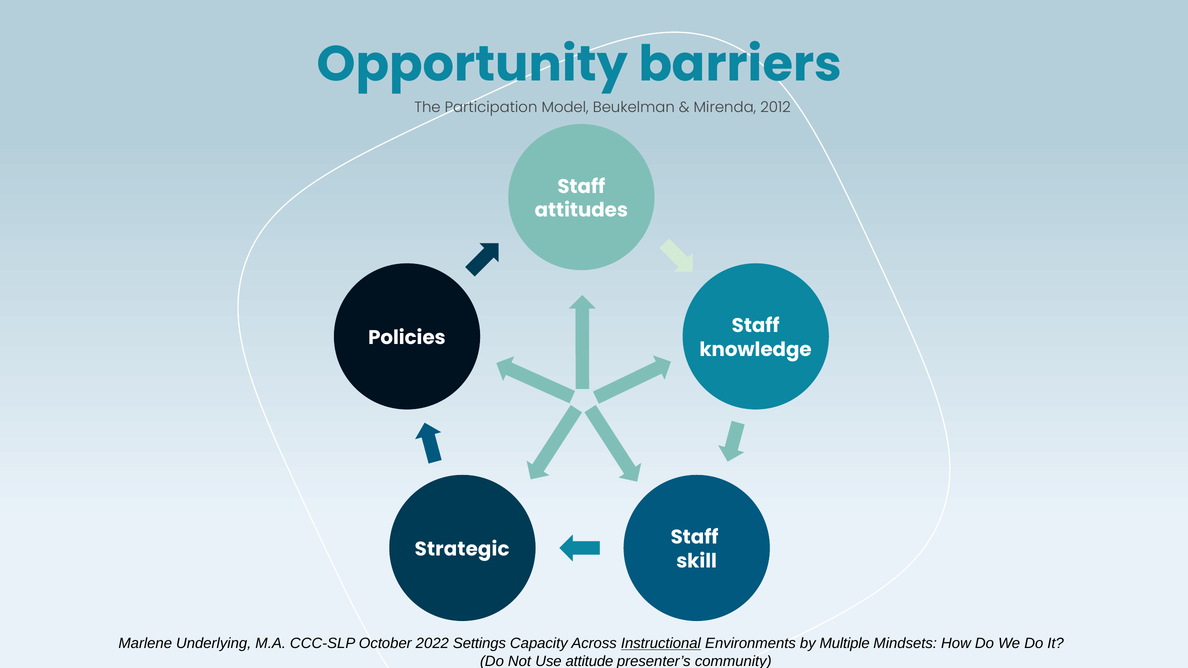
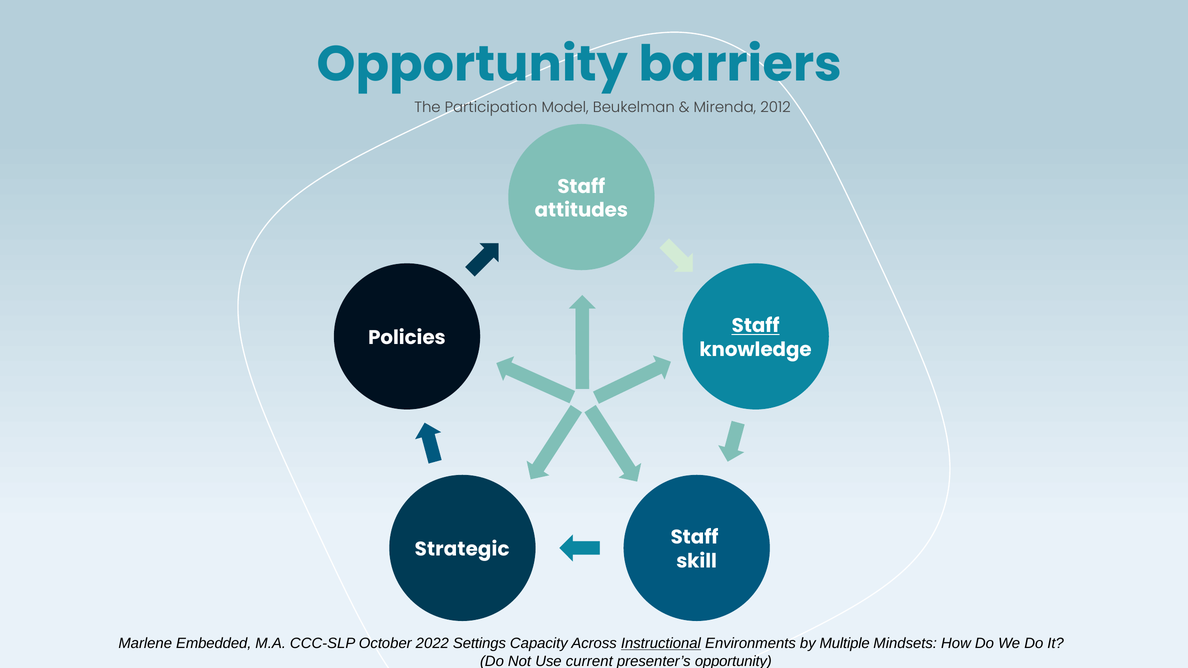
Staff at (756, 326) underline: none -> present
Underlying: Underlying -> Embedded
attitude: attitude -> current
presenter’s community: community -> opportunity
